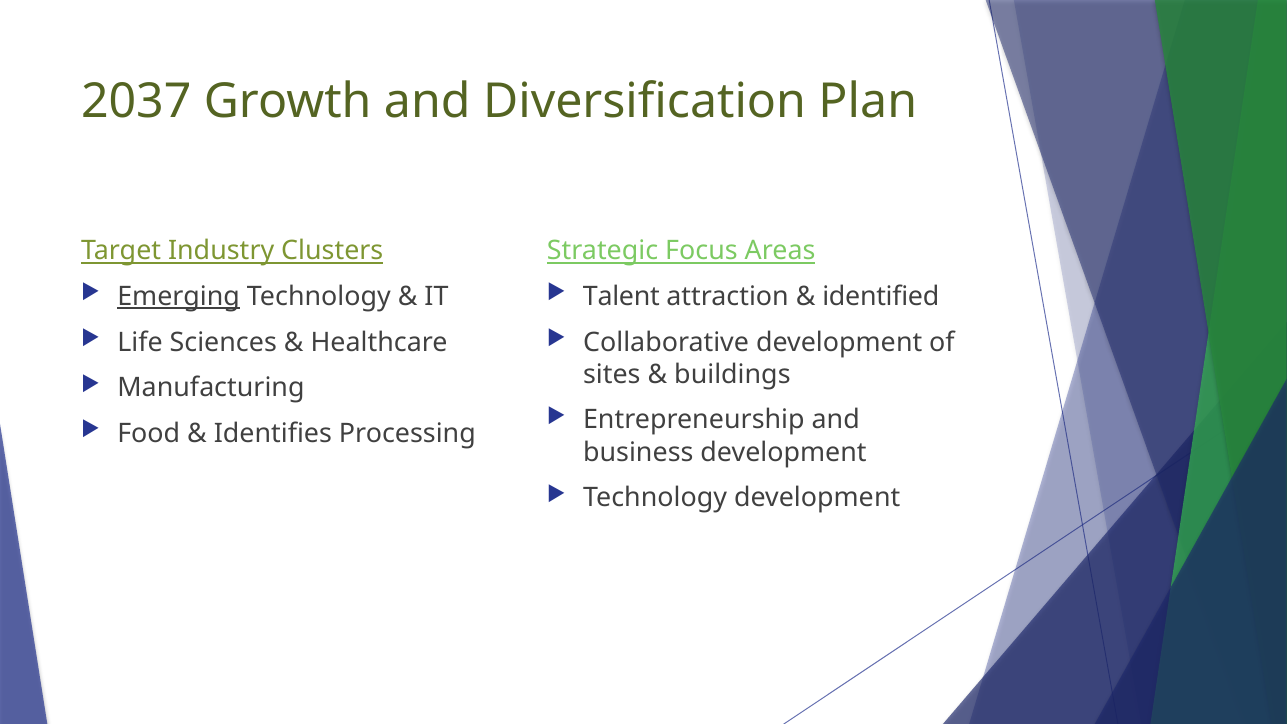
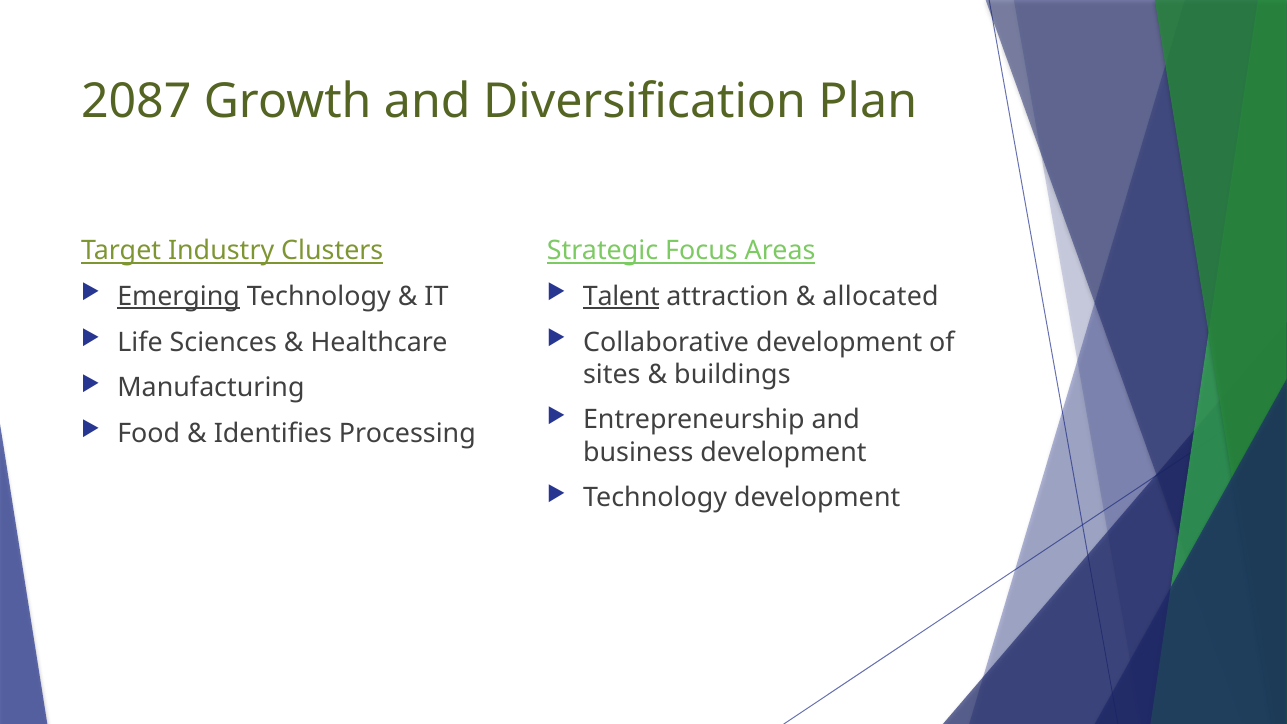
2037: 2037 -> 2087
Talent underline: none -> present
identified: identified -> allocated
